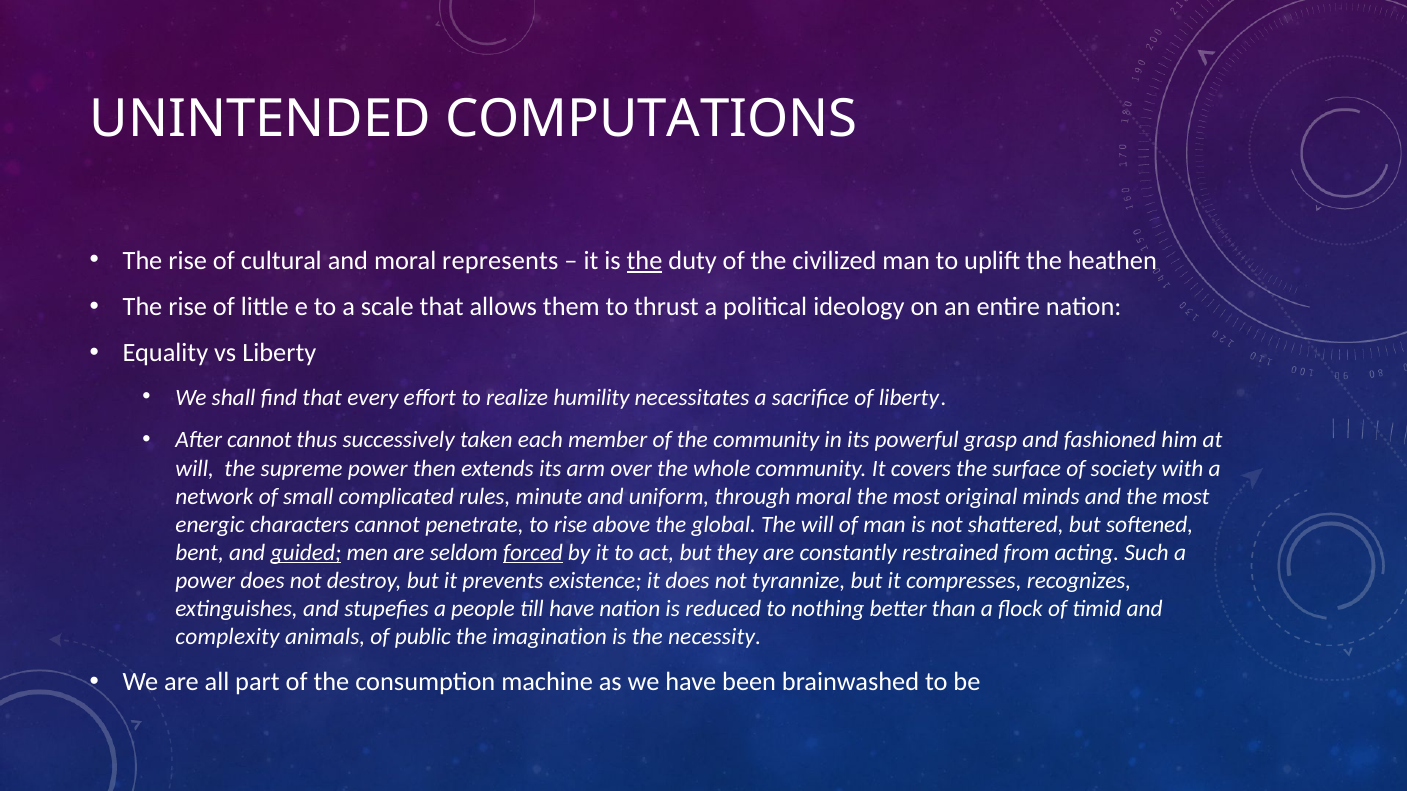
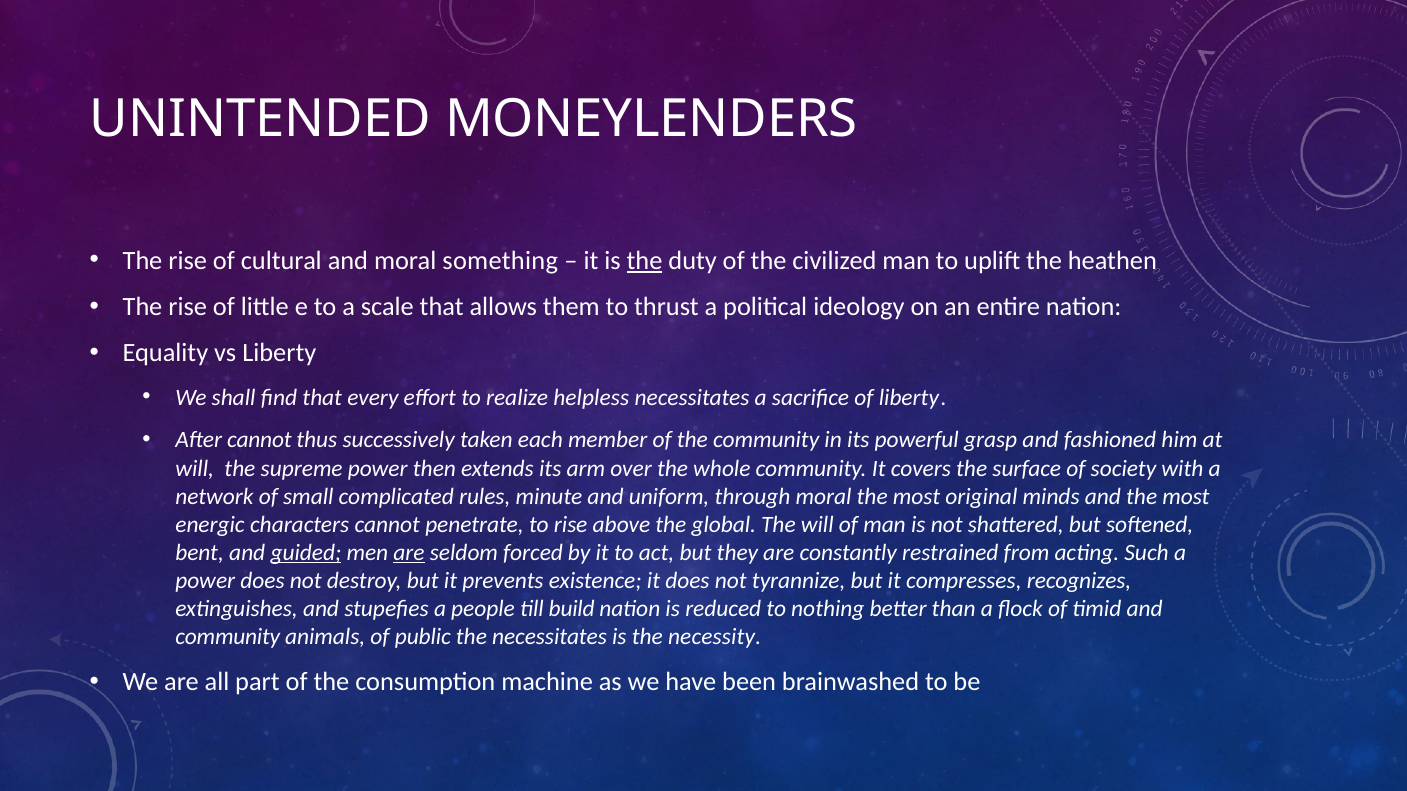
COMPUTATIONS: COMPUTATIONS -> MONEYLENDERS
represents: represents -> something
humility: humility -> helpless
are at (409, 553) underline: none -> present
forced underline: present -> none
till have: have -> build
complexity at (228, 637): complexity -> community
the imagination: imagination -> necessitates
